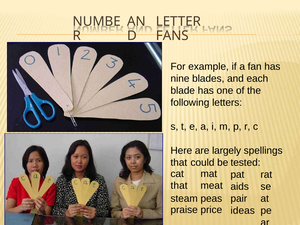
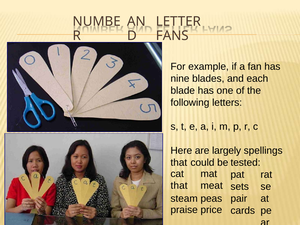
aids: aids -> sets
ideas: ideas -> cards
